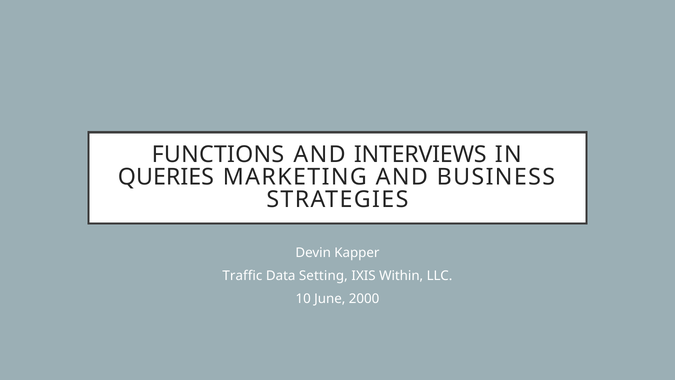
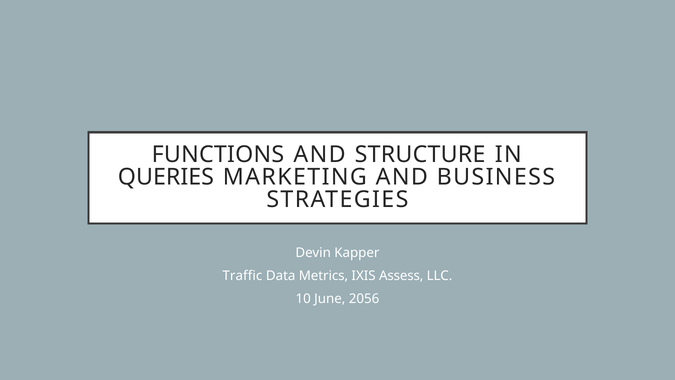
INTERVIEWS: INTERVIEWS -> STRUCTURE
Setting: Setting -> Metrics
Within: Within -> Assess
2000: 2000 -> 2056
